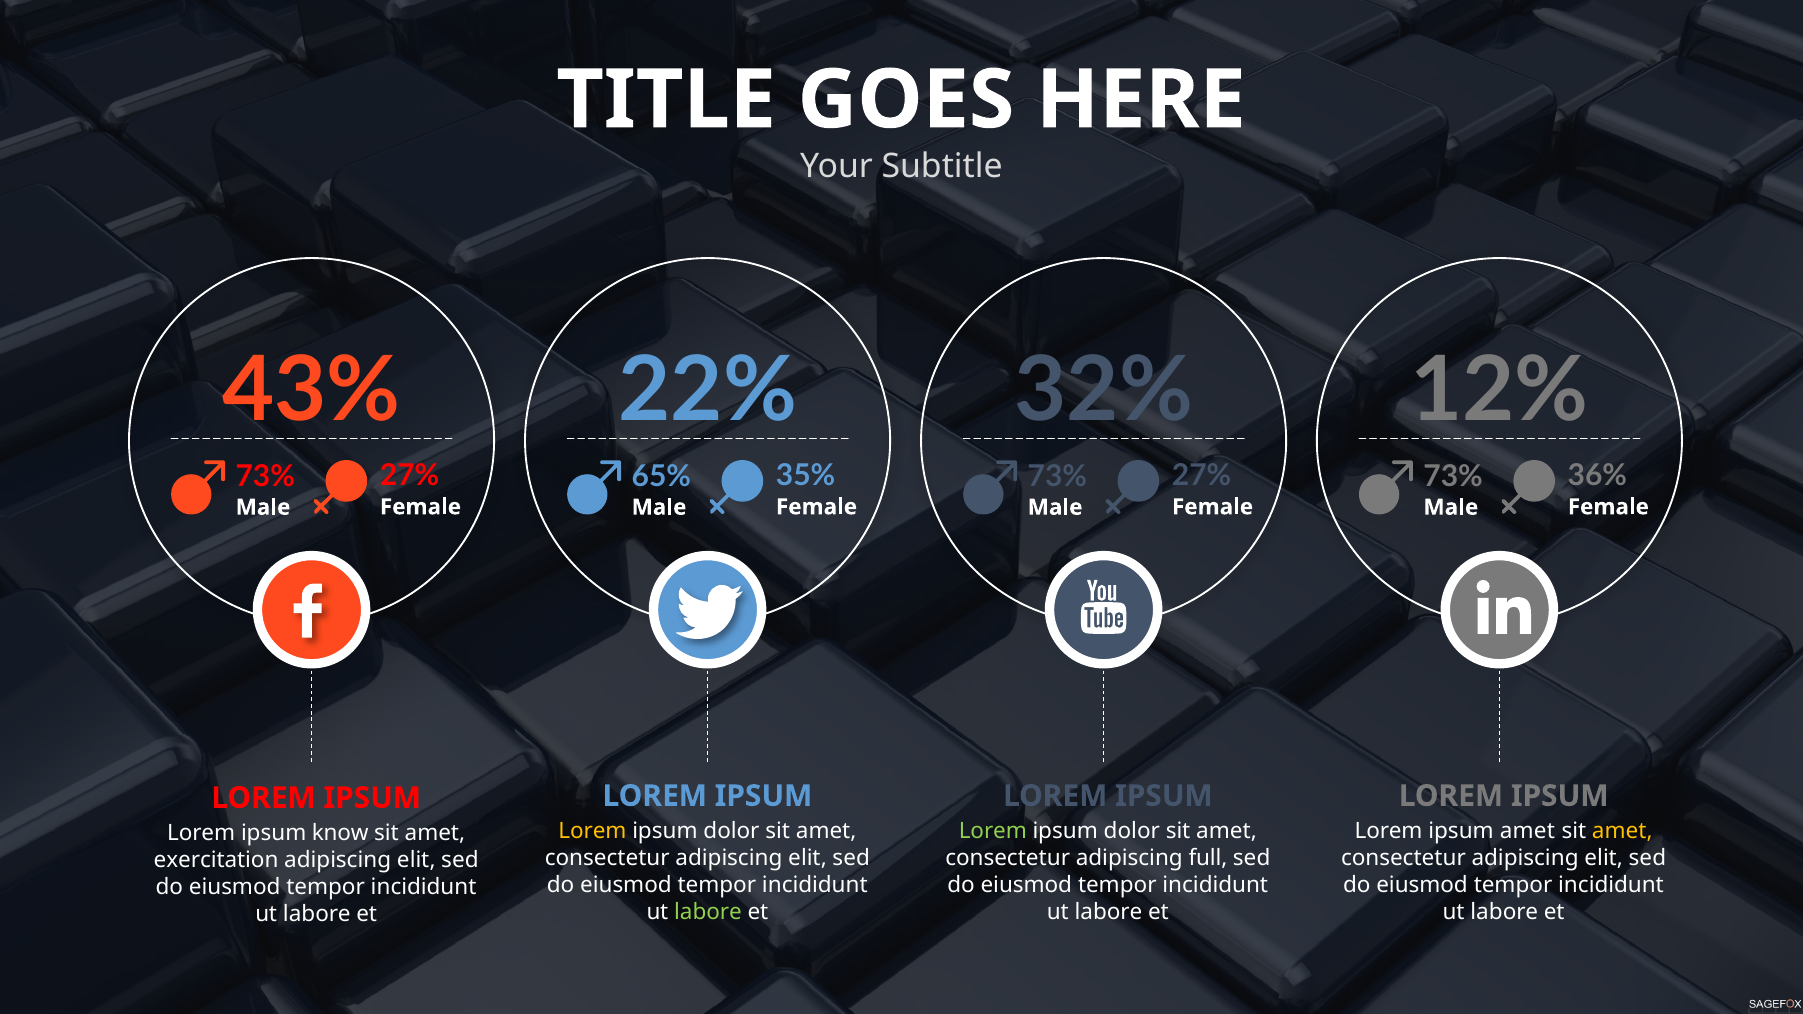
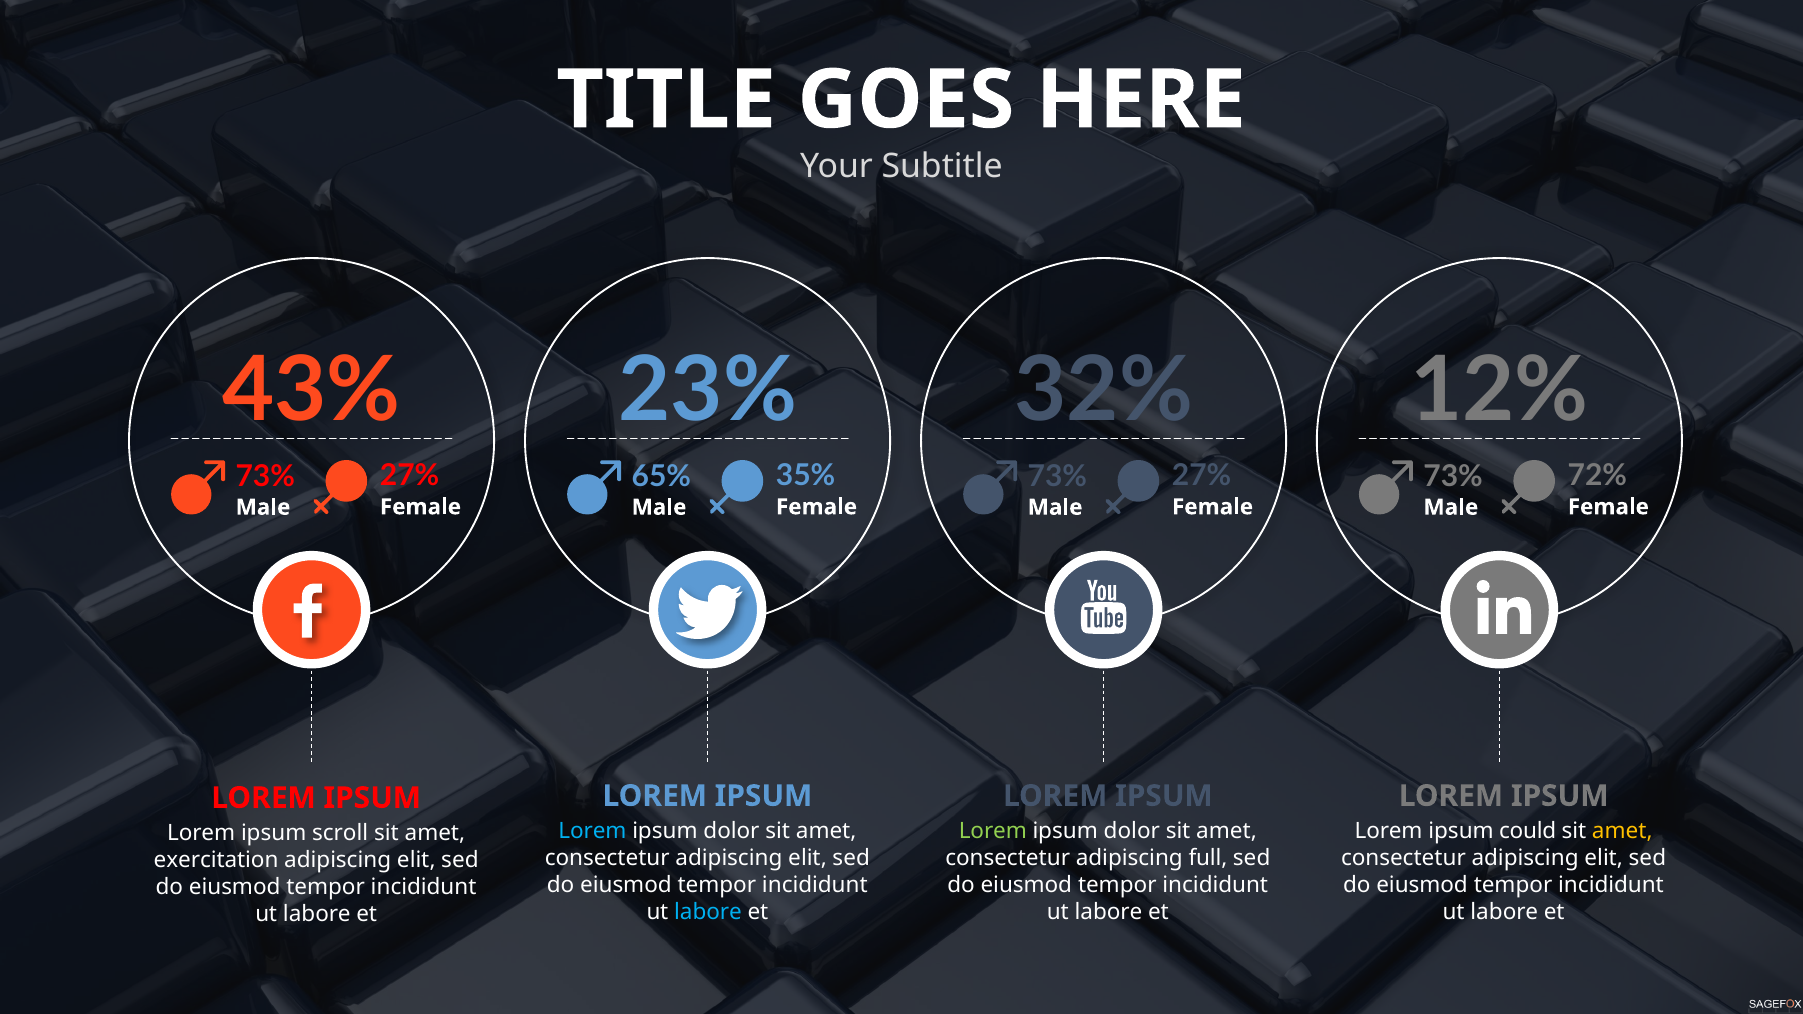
22%: 22% -> 23%
36%: 36% -> 72%
Lorem at (592, 832) colour: yellow -> light blue
ipsum amet: amet -> could
know: know -> scroll
labore at (708, 913) colour: light green -> light blue
